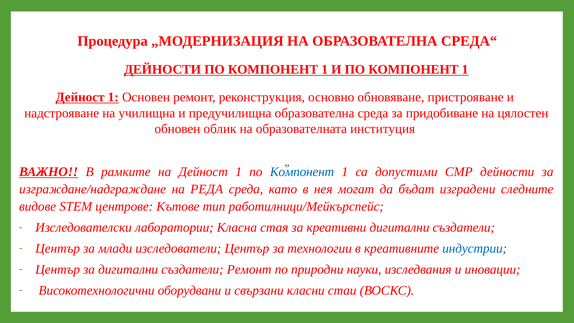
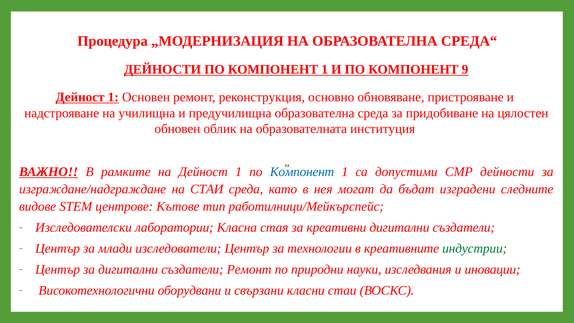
И ПО КОМПОНЕНТ 1: 1 -> 9
на РЕДА: РЕДА -> СТАИ
индустрии colour: blue -> green
